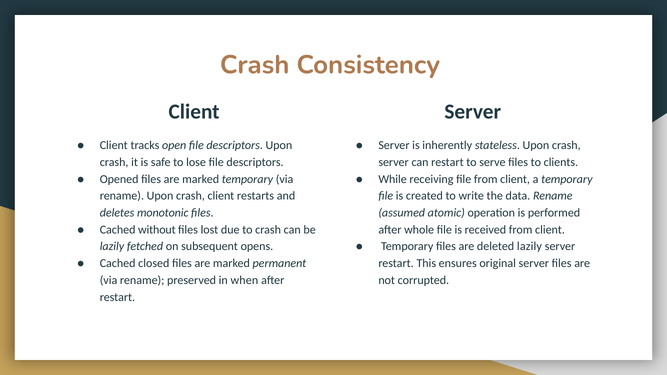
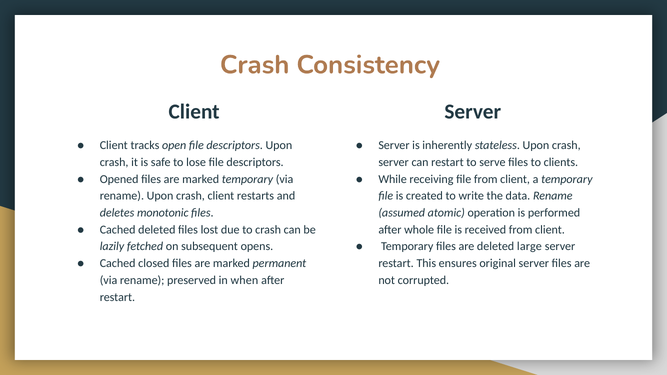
Cached without: without -> deleted
deleted lazily: lazily -> large
